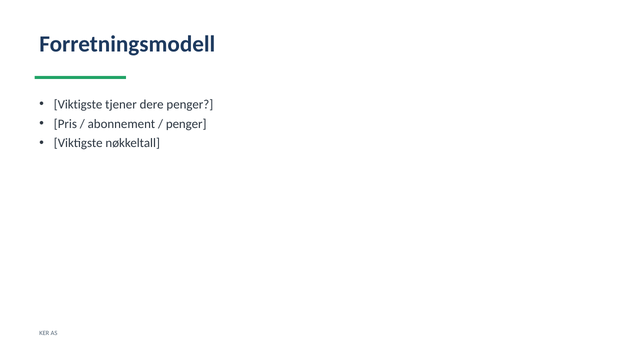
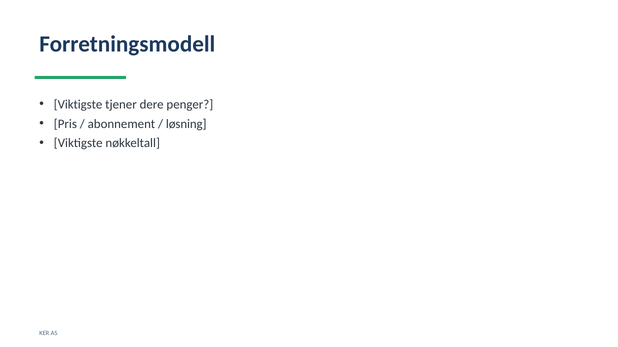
penger at (186, 124): penger -> løsning
